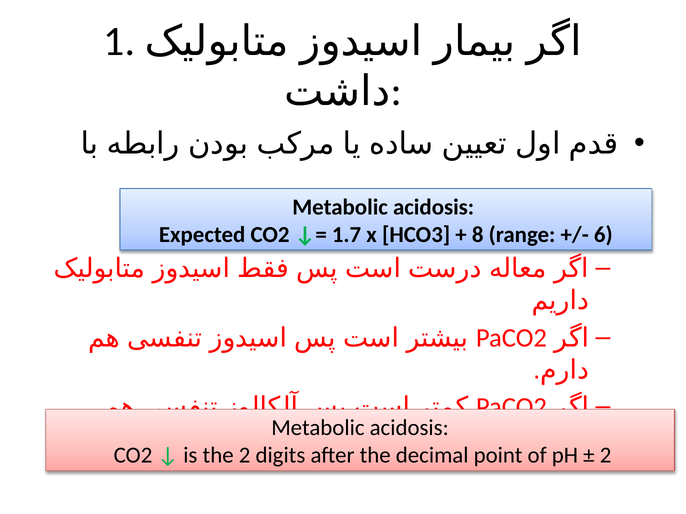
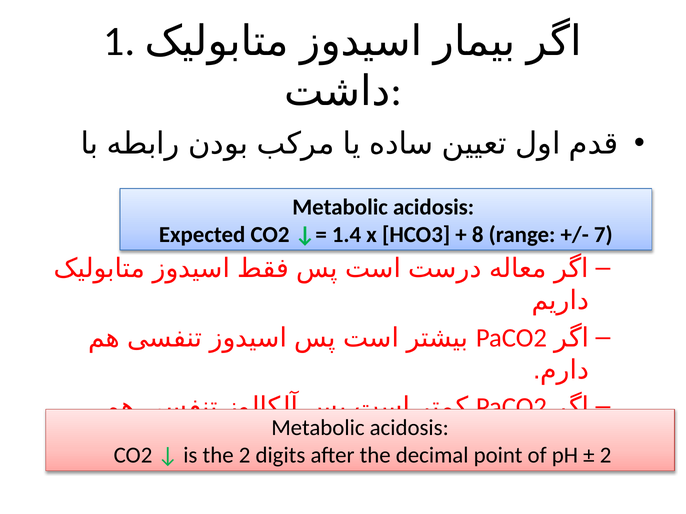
1.7: 1.7 -> 1.4
6: 6 -> 7
